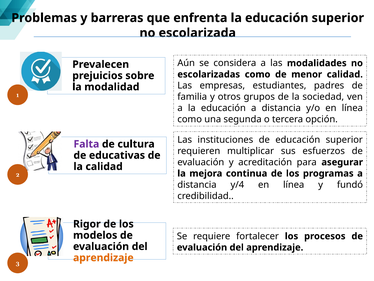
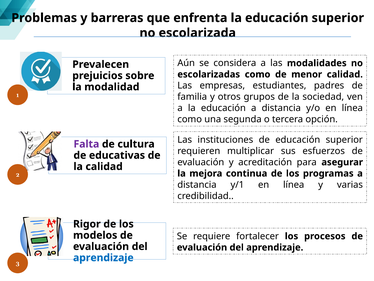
y/4: y/4 -> y/1
fundó: fundó -> varias
aprendizaje at (103, 257) colour: orange -> blue
